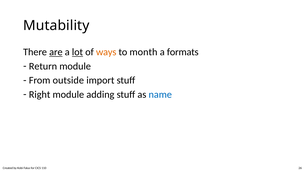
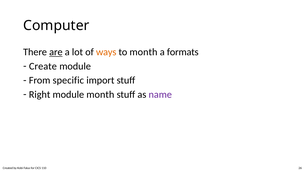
Mutability: Mutability -> Computer
lot underline: present -> none
Return: Return -> Create
outside: outside -> specific
module adding: adding -> month
name colour: blue -> purple
